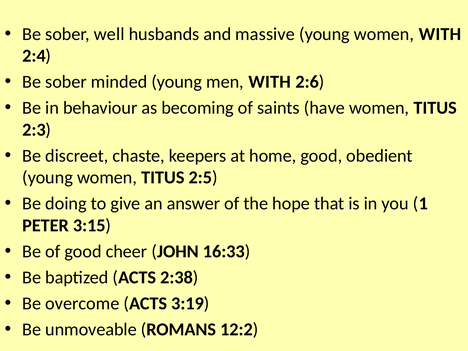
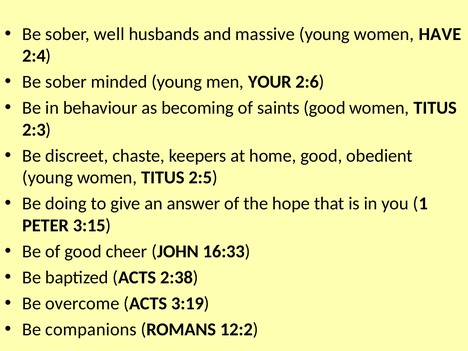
women WITH: WITH -> HAVE
men WITH: WITH -> YOUR
saints have: have -> good
unmoveable: unmoveable -> companions
